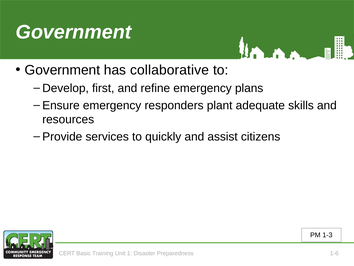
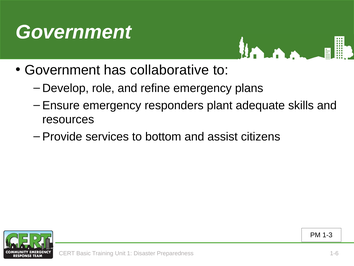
first: first -> role
quickly: quickly -> bottom
